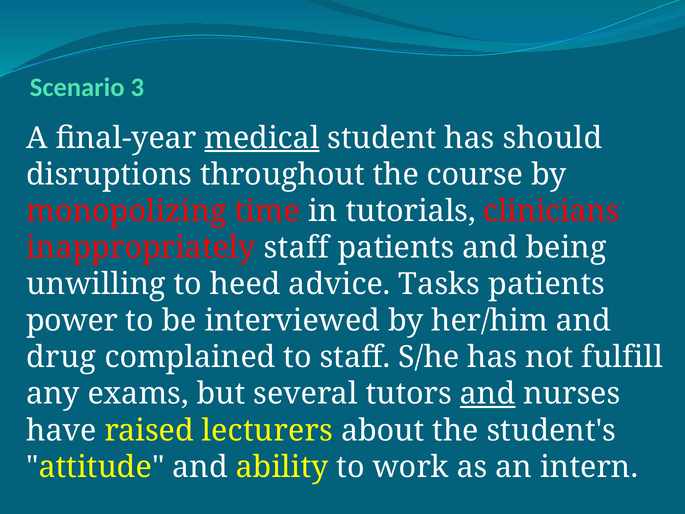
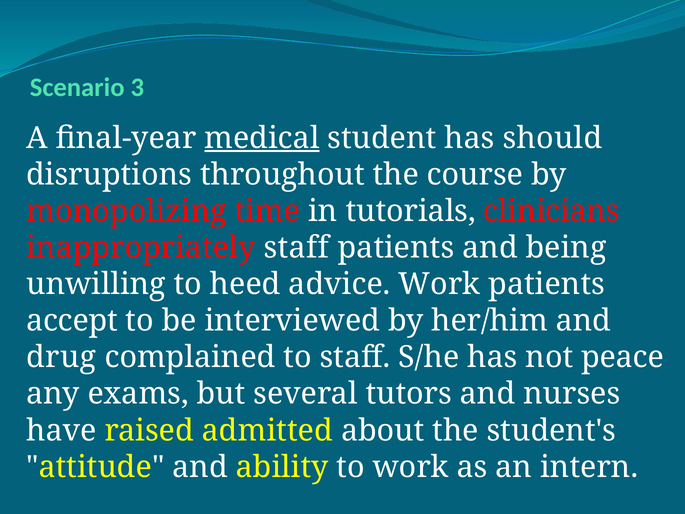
advice Tasks: Tasks -> Work
power: power -> accept
fulfill: fulfill -> peace
and at (488, 394) underline: present -> none
lecturers: lecturers -> admitted
